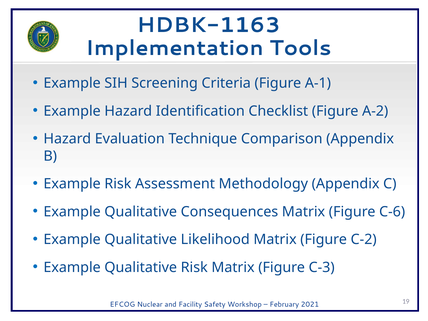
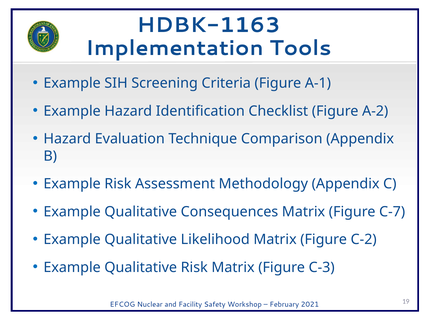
C-6: C-6 -> C-7
